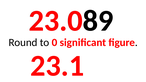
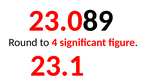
0: 0 -> 4
